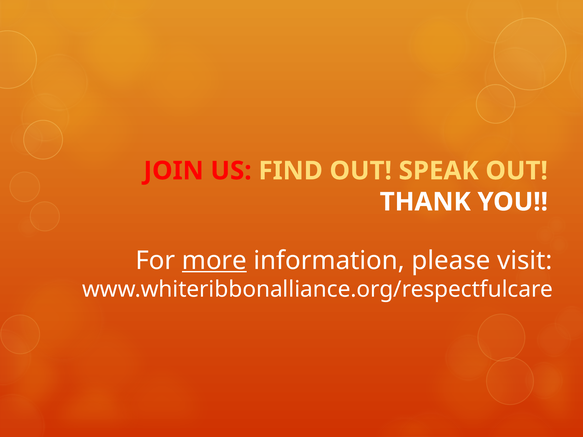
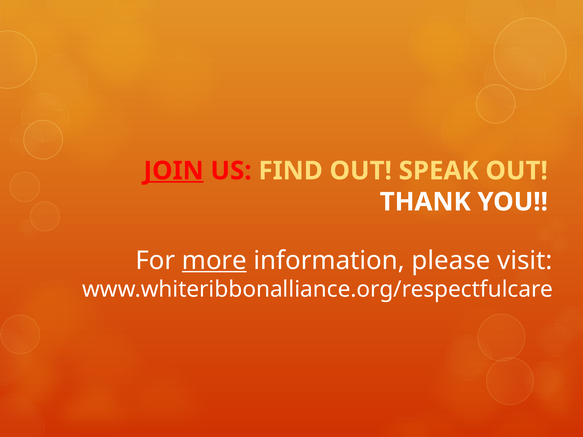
JOIN underline: none -> present
